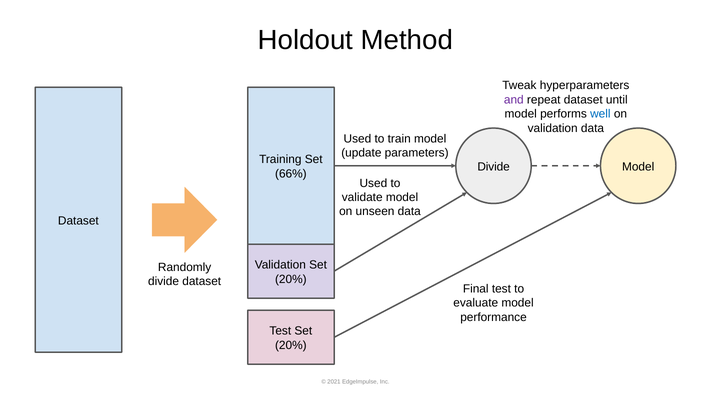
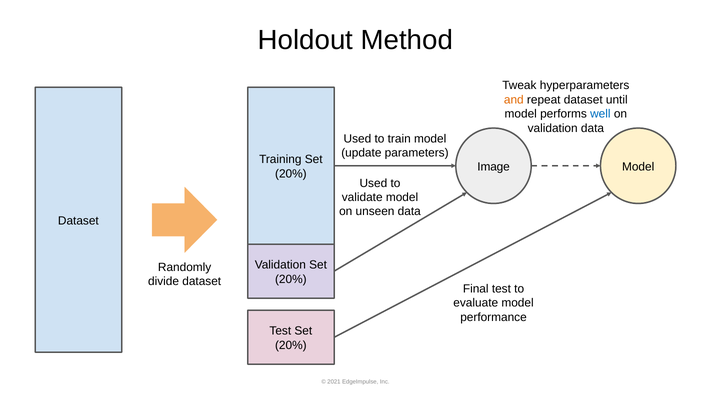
and colour: purple -> orange
Divide at (494, 167): Divide -> Image
66% at (291, 174): 66% -> 20%
